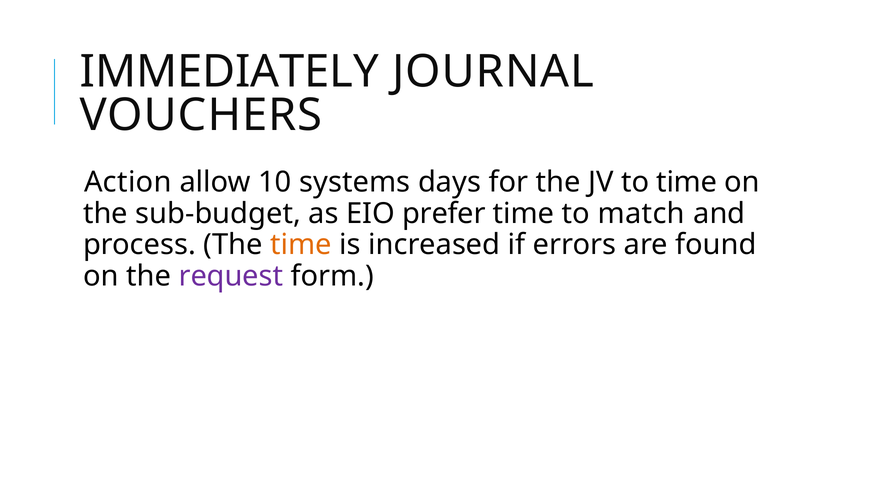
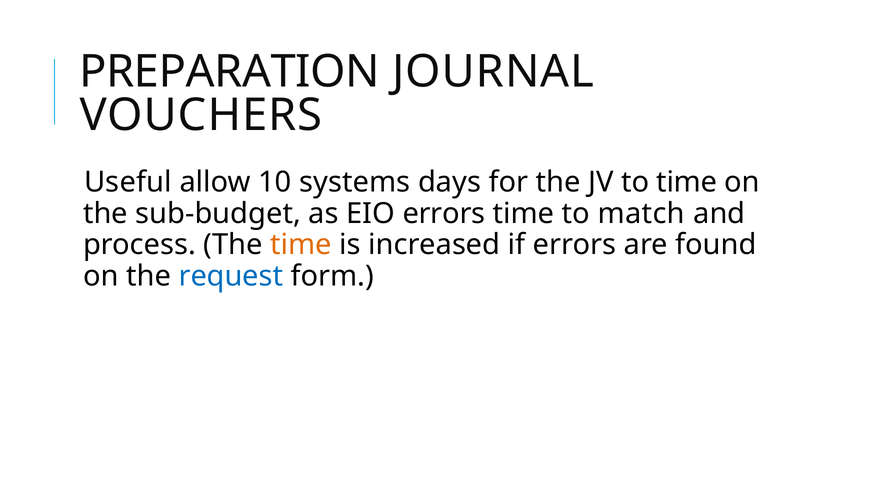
IMMEDIATELY: IMMEDIATELY -> PREPARATION
Action: Action -> Useful
EIO prefer: prefer -> errors
request colour: purple -> blue
